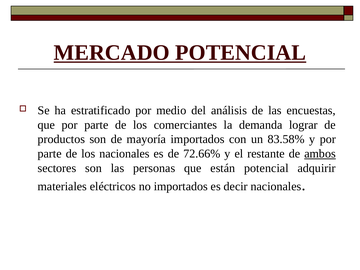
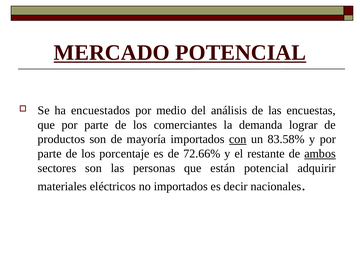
estratificado: estratificado -> encuestados
con underline: none -> present
los nacionales: nacionales -> porcentaje
